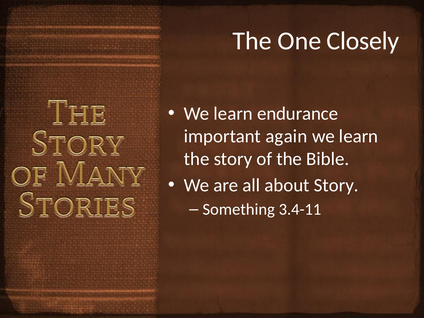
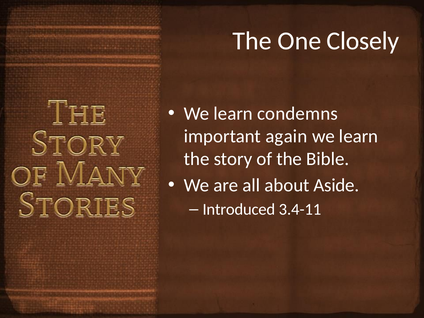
endurance: endurance -> condemns
about Story: Story -> Aside
Something: Something -> Introduced
